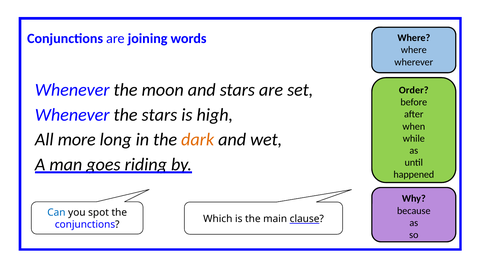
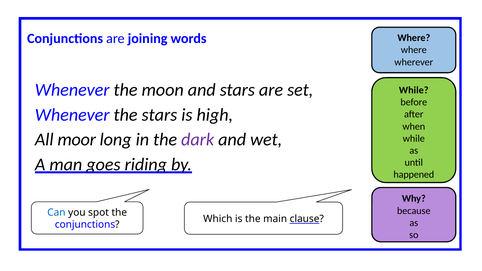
Order at (414, 90): Order -> While
more: more -> moor
dark colour: orange -> purple
